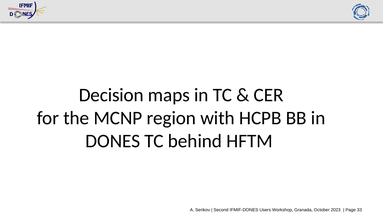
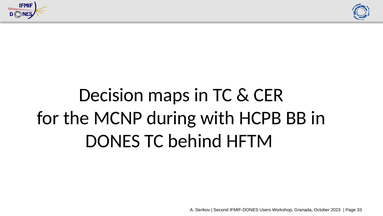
region: region -> during
